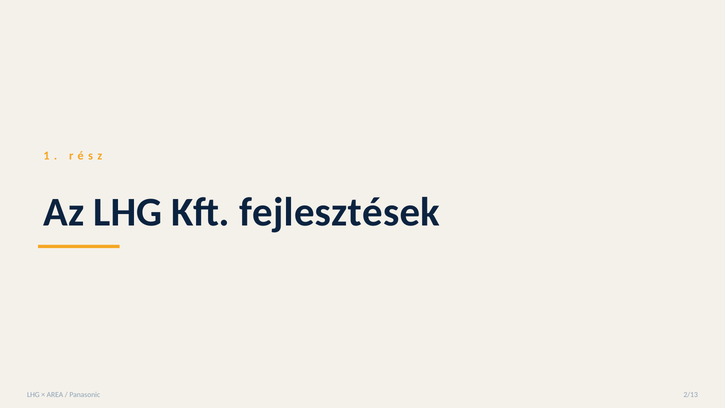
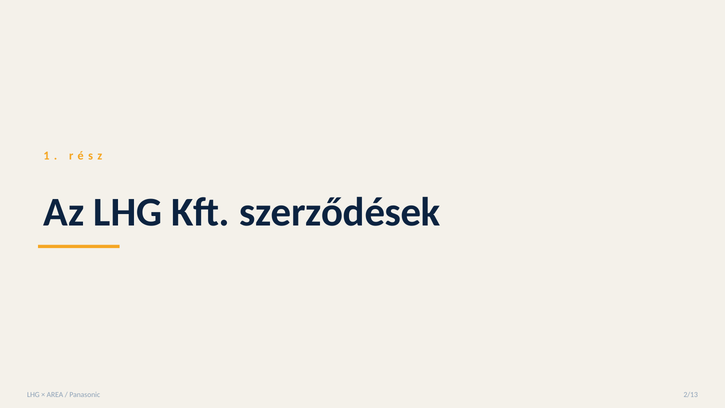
fejlesztések: fejlesztések -> szerződések
